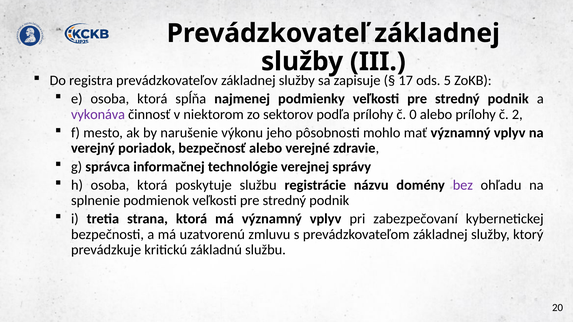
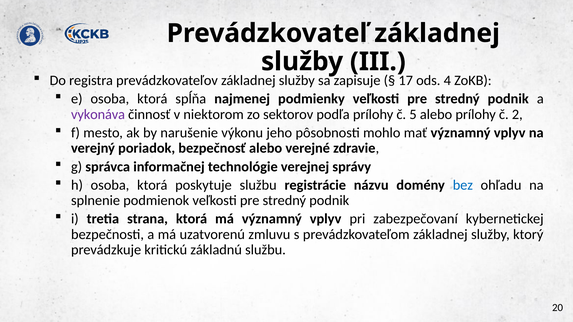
5: 5 -> 4
0: 0 -> 5
bez colour: purple -> blue
